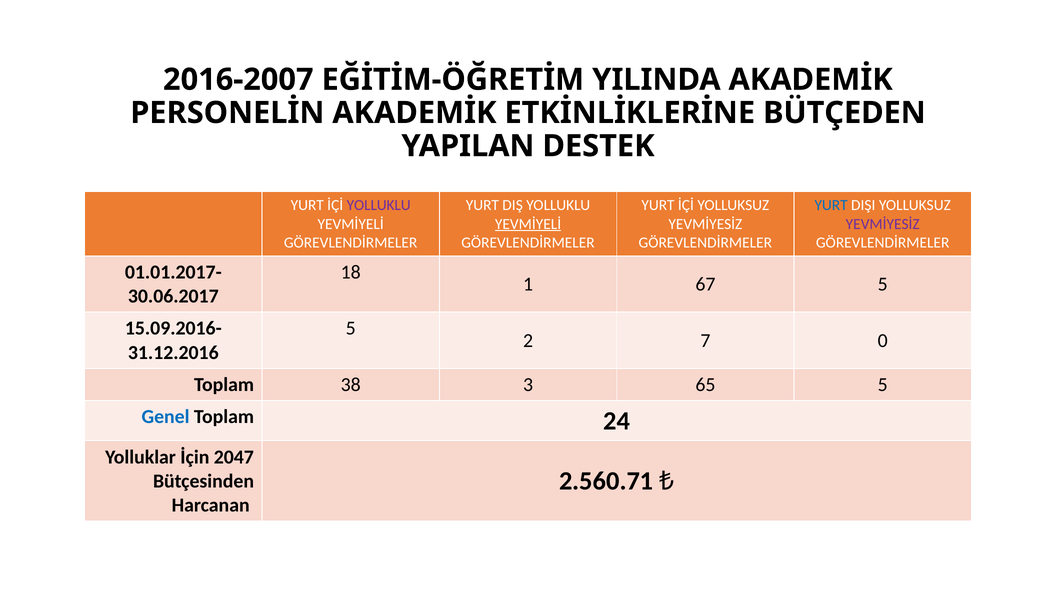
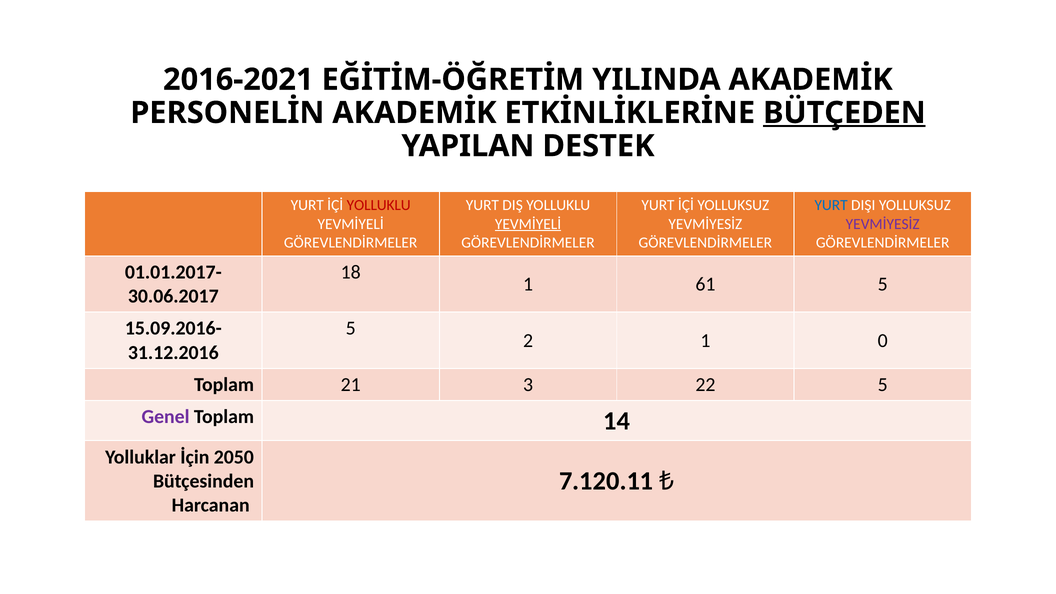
2016-2007: 2016-2007 -> 2016-2021
BÜTÇEDEN underline: none -> present
YOLLUKLU at (379, 205) colour: purple -> red
67: 67 -> 61
2 7: 7 -> 1
38: 38 -> 21
65: 65 -> 22
Genel colour: blue -> purple
24: 24 -> 14
2047: 2047 -> 2050
2.560.71: 2.560.71 -> 7.120.11
